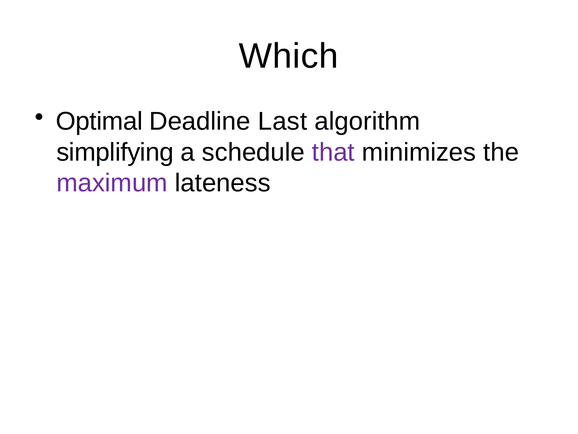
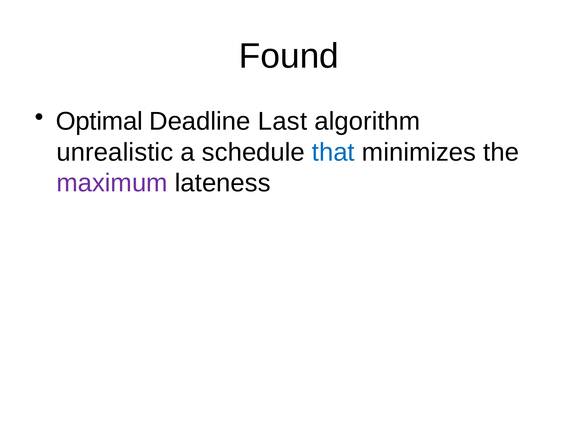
Which: Which -> Found
simplifying: simplifying -> unrealistic
that colour: purple -> blue
